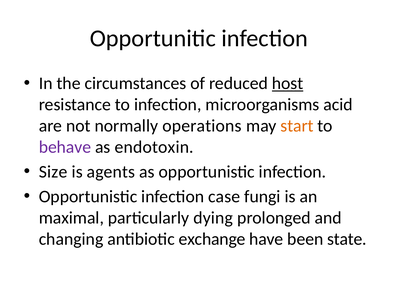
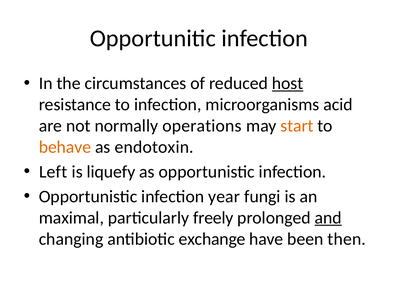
behave colour: purple -> orange
Size: Size -> Left
agents: agents -> liquefy
case: case -> year
dying: dying -> freely
and underline: none -> present
state: state -> then
